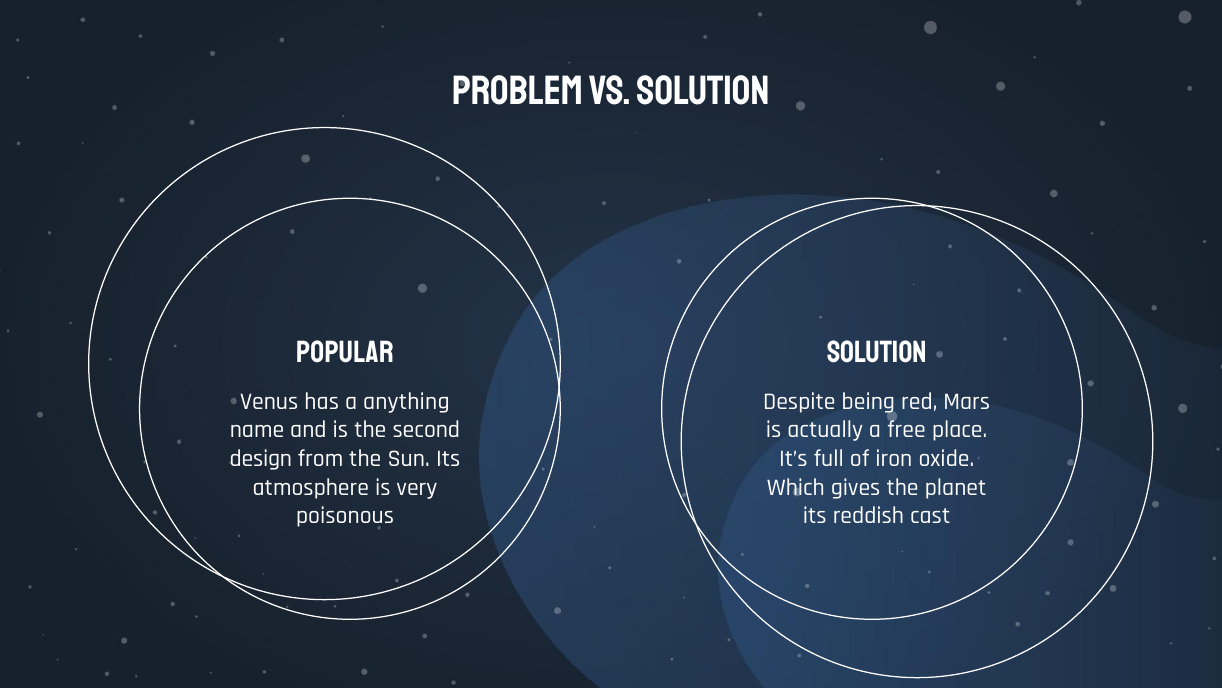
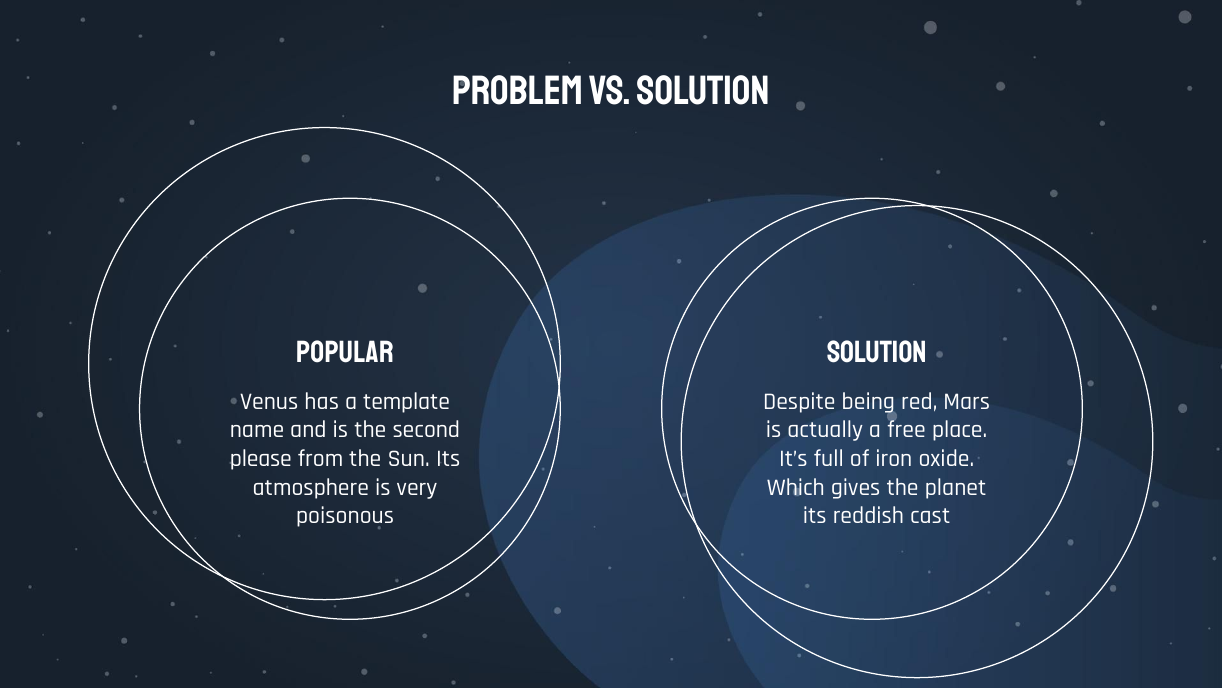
anything: anything -> template
design: design -> please
